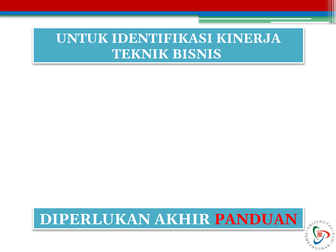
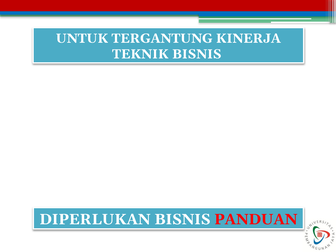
IDENTIFIKASI: IDENTIFIKASI -> TERGANTUNG
DIPERLUKAN AKHIR: AKHIR -> BISNIS
